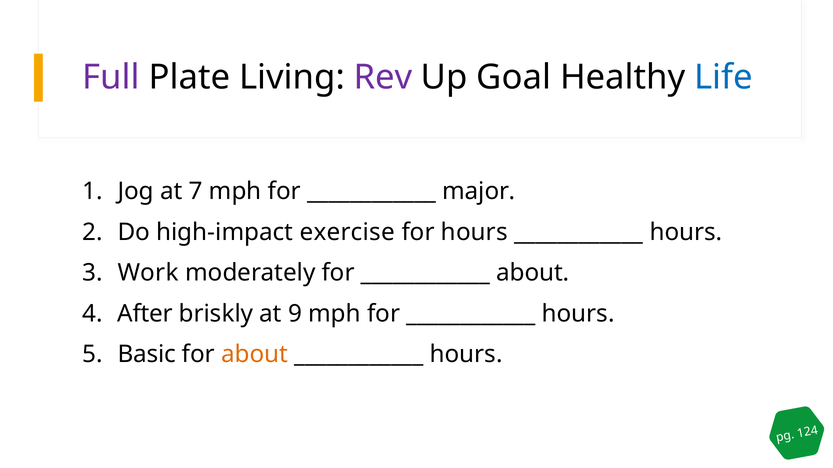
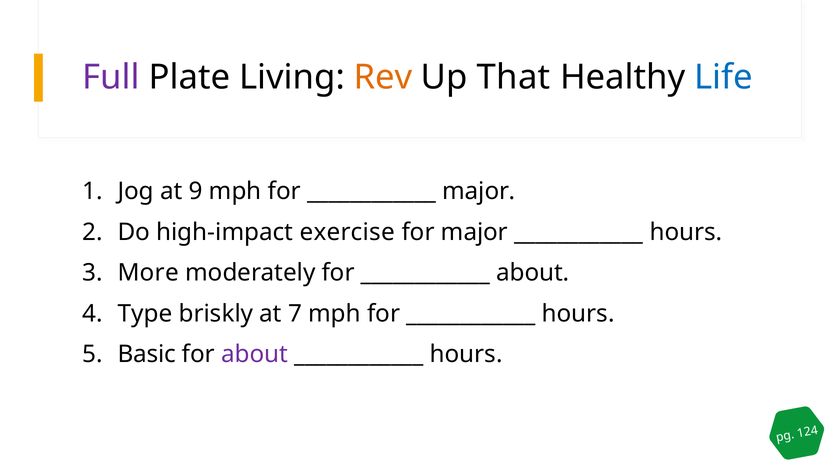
Rev colour: purple -> orange
Goal: Goal -> That
7: 7 -> 9
for hours: hours -> major
Work: Work -> More
After: After -> Type
9: 9 -> 7
about at (255, 355) colour: orange -> purple
